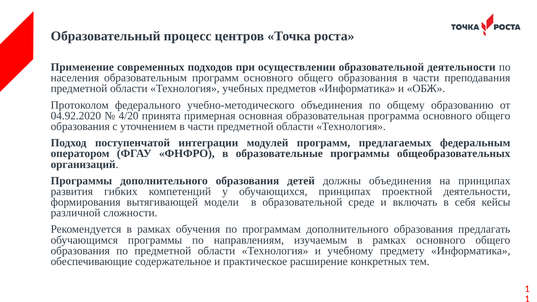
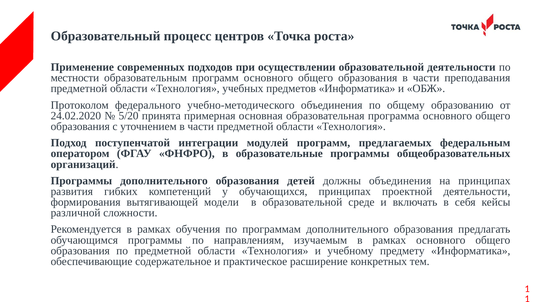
населения: населения -> местности
04.92.2020: 04.92.2020 -> 24.02.2020
4/20: 4/20 -> 5/20
